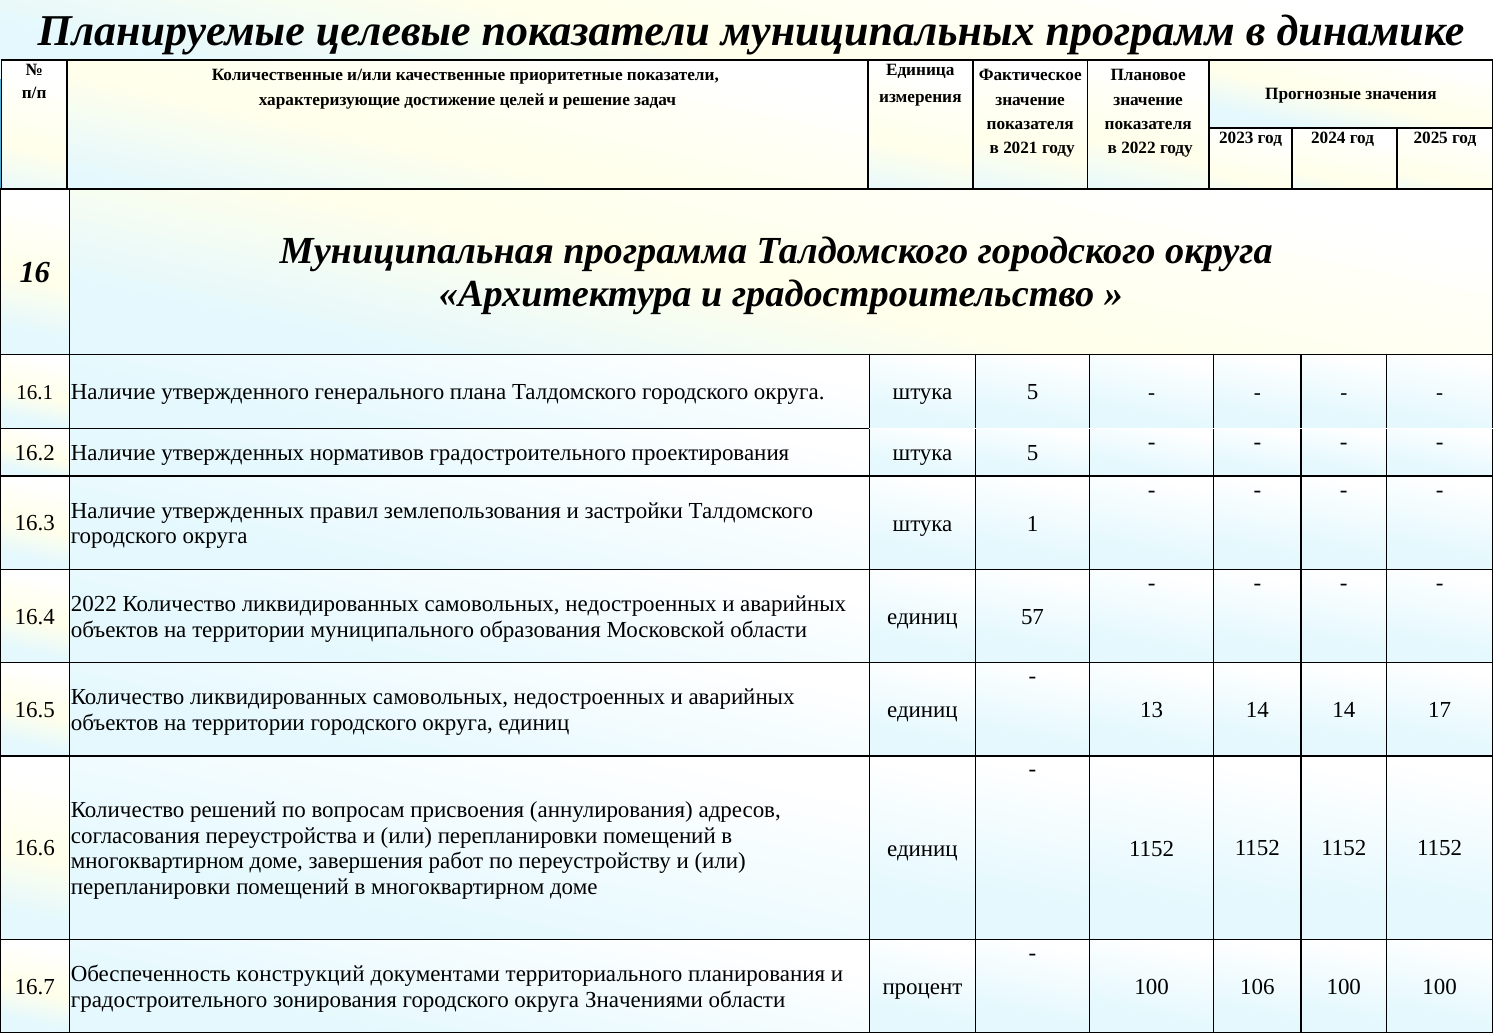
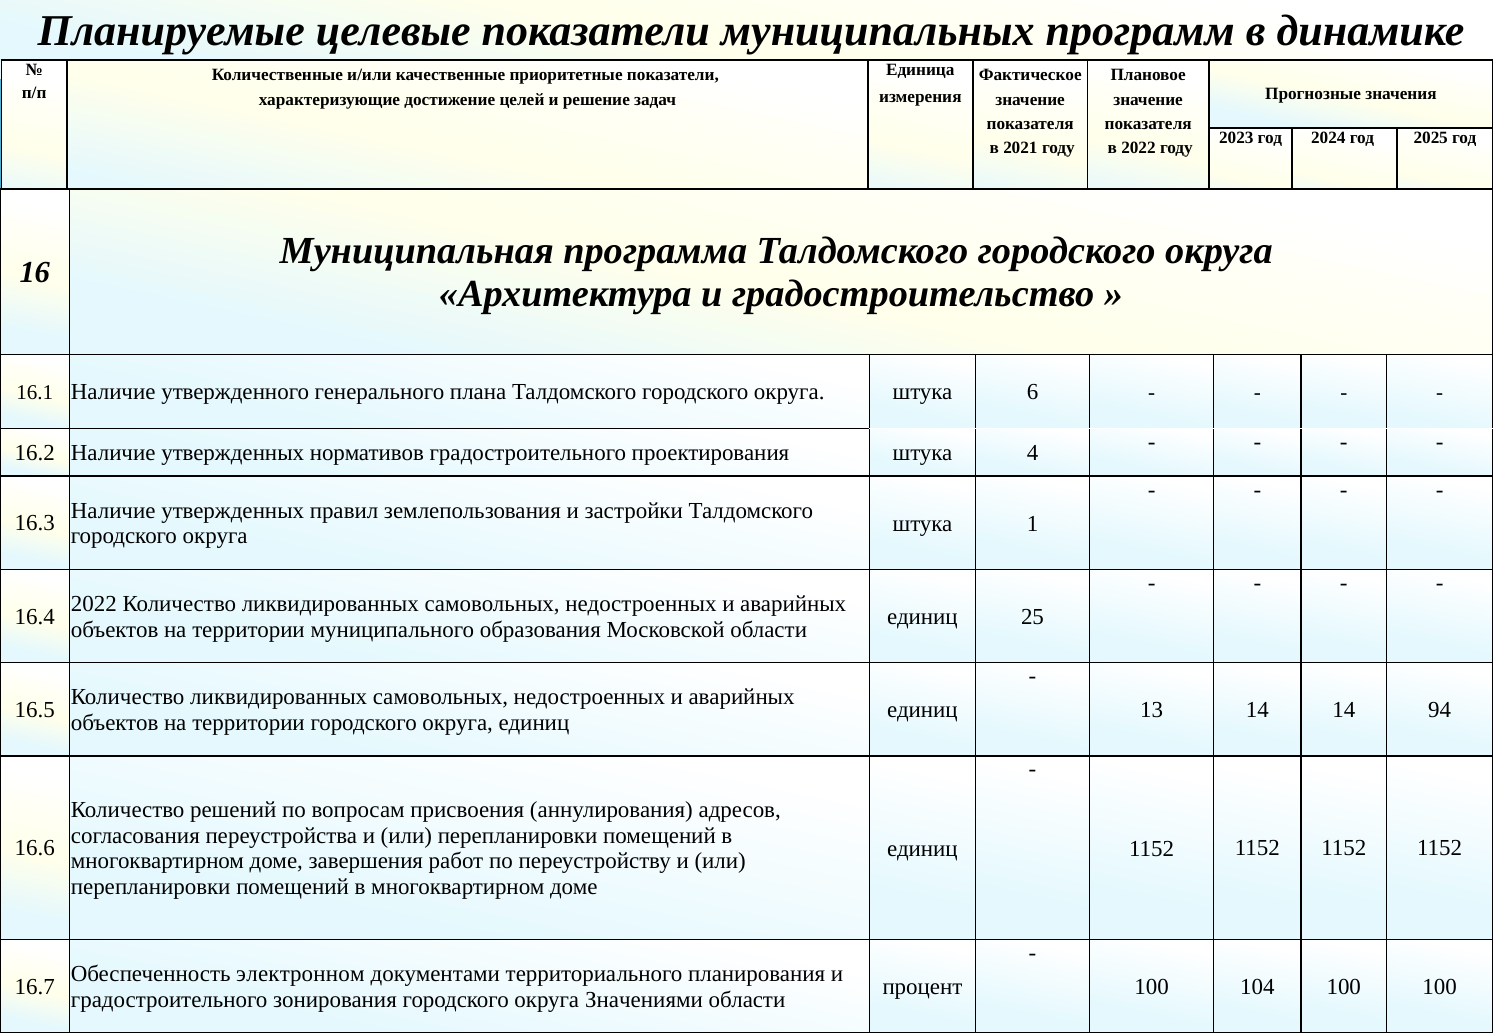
5 at (1033, 393): 5 -> 6
5 at (1033, 454): 5 -> 4
57: 57 -> 25
17: 17 -> 94
конструкций: конструкций -> электронном
106: 106 -> 104
